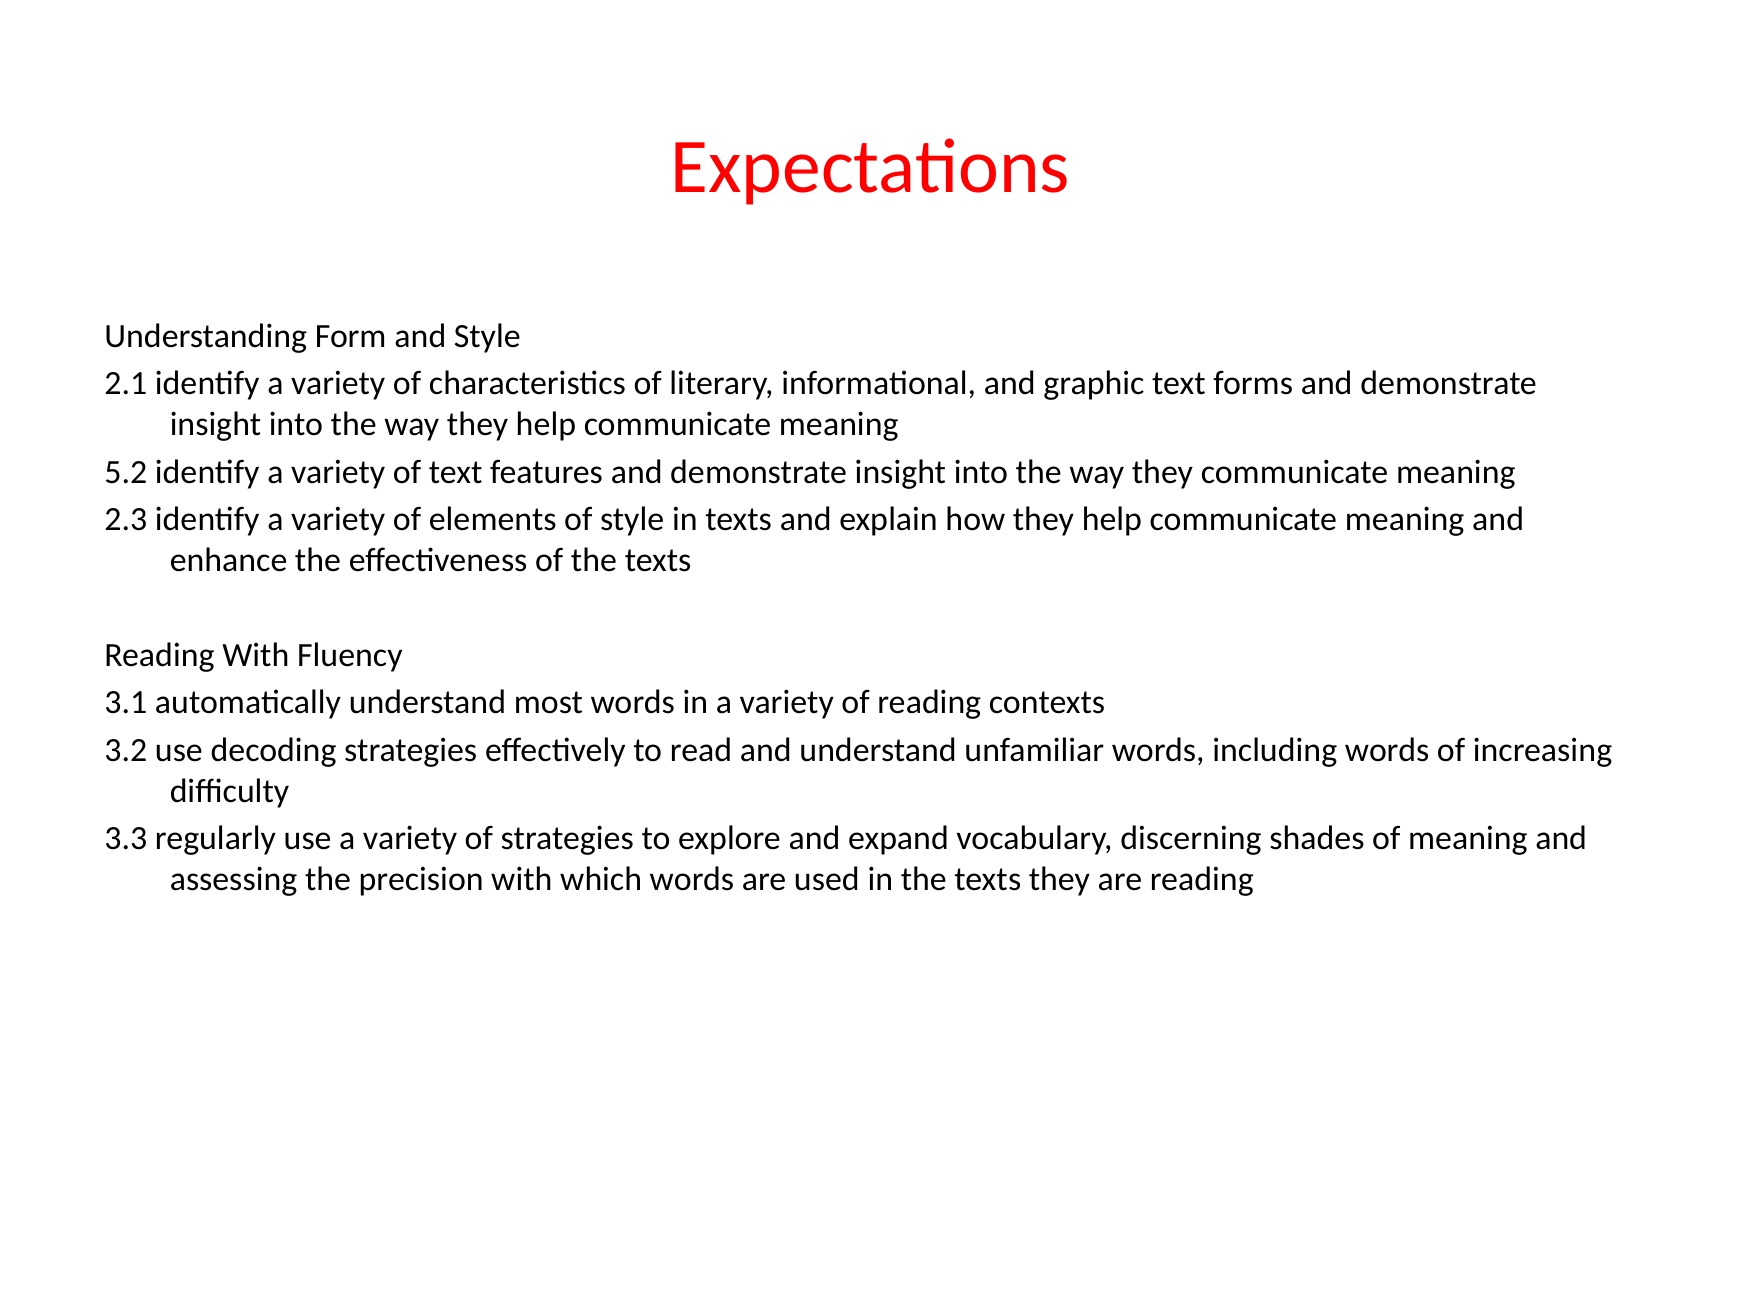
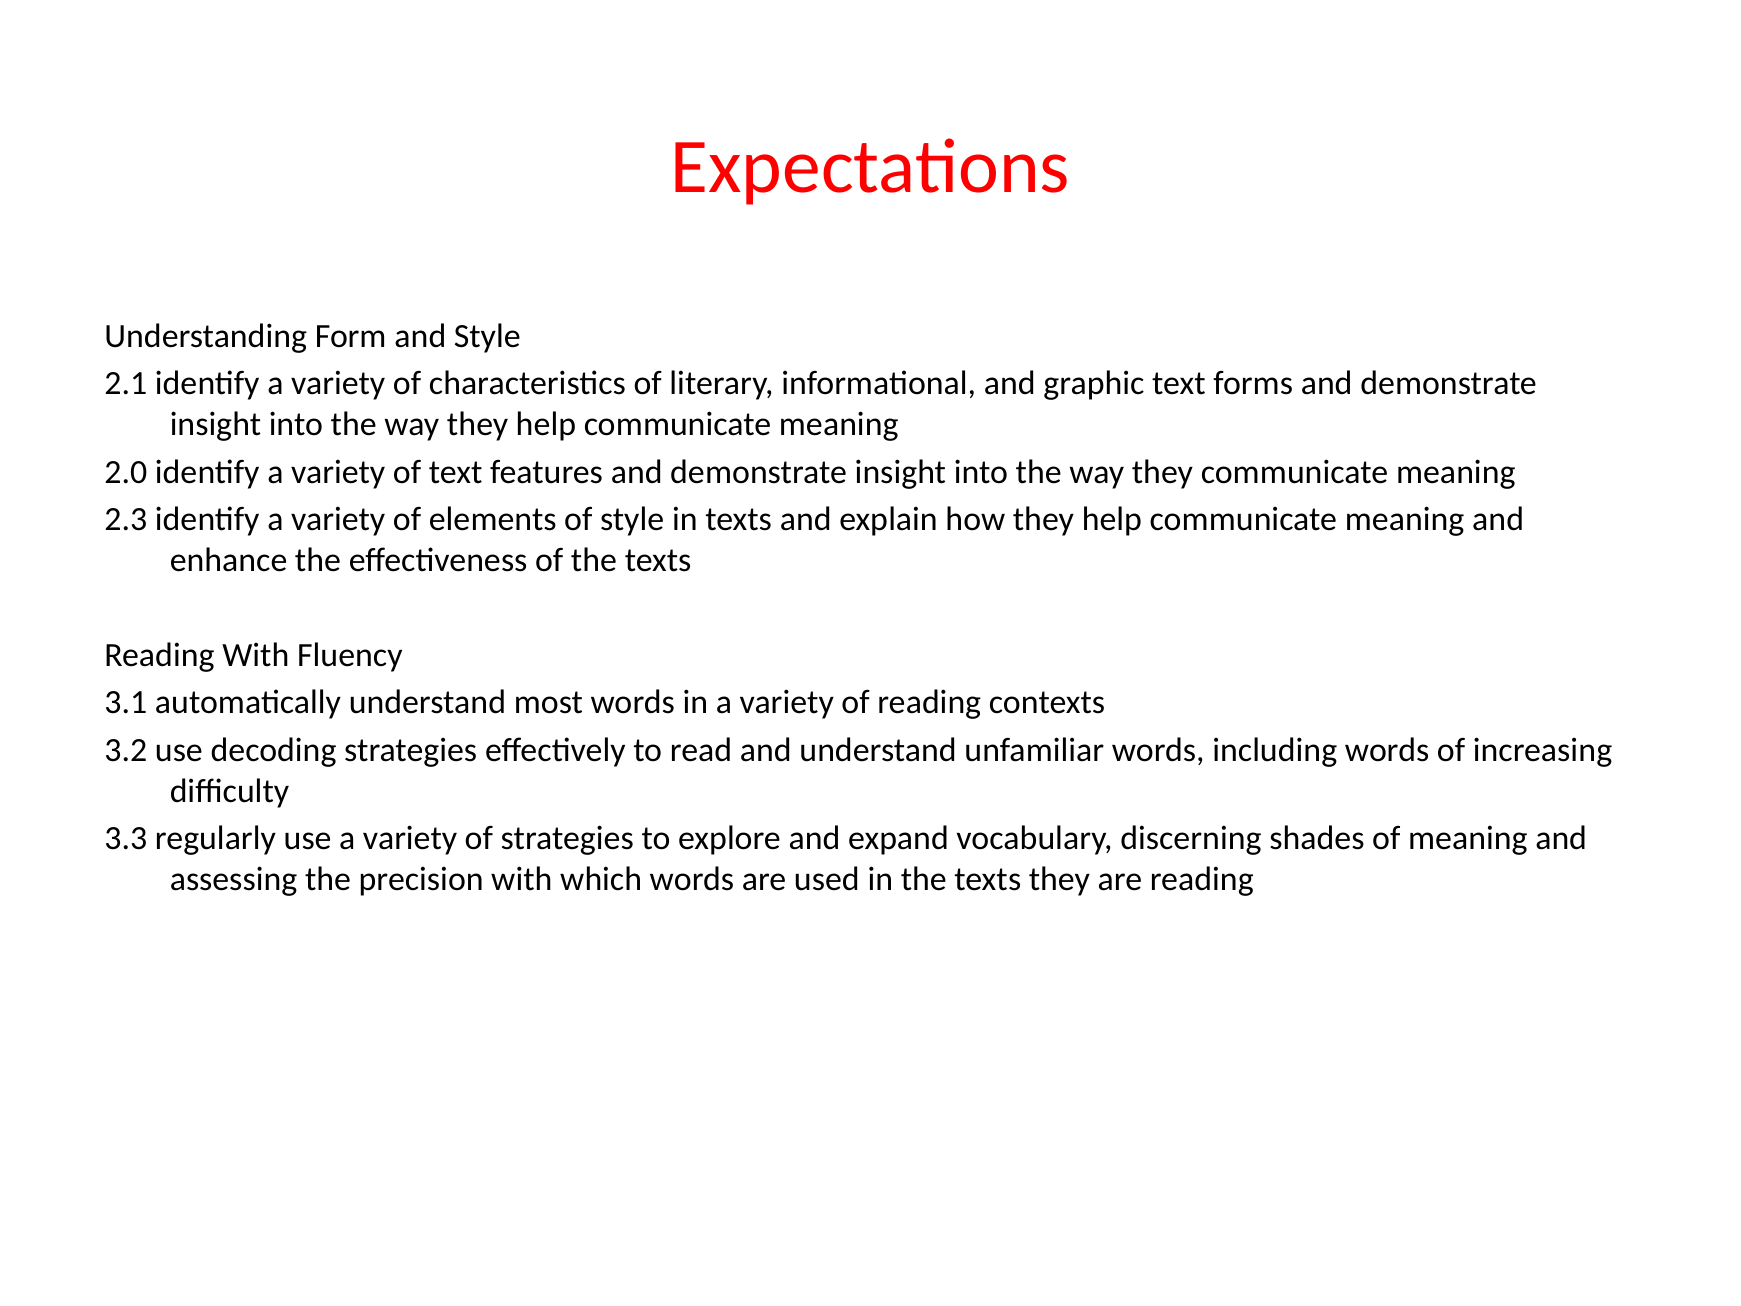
5.2: 5.2 -> 2.0
